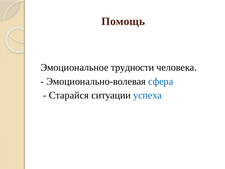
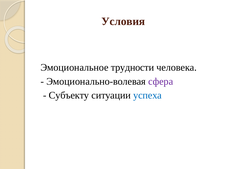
Помощь: Помощь -> Условия
сфера colour: blue -> purple
Старайся: Старайся -> Субъекту
